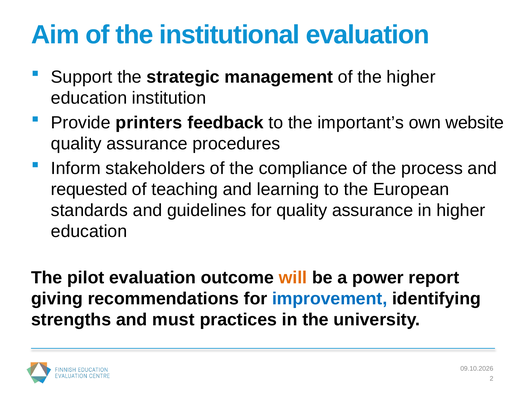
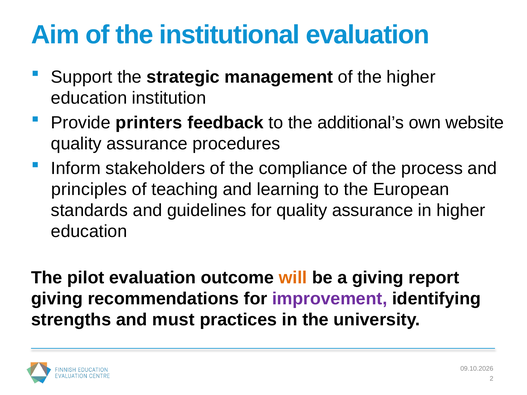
important’s: important’s -> additional’s
requested: requested -> principles
a power: power -> giving
improvement colour: blue -> purple
